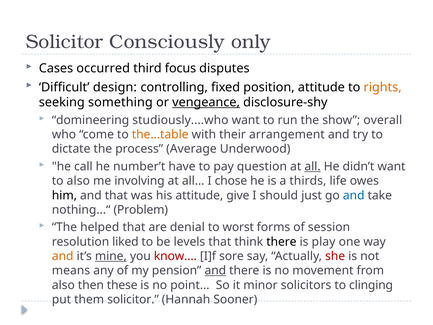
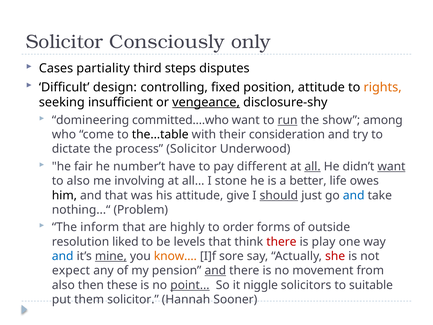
occurred: occurred -> partiality
focus: focus -> steps
something: something -> insufficient
studiously....who: studiously....who -> committed....who
run underline: none -> present
overall: overall -> among
the...table colour: orange -> black
arrangement: arrangement -> consideration
process Average: Average -> Solicitor
call: call -> fair
question: question -> different
want at (391, 166) underline: none -> present
chose: chose -> stone
thirds: thirds -> better
should underline: none -> present
helped: helped -> inform
denial: denial -> highly
worst: worst -> order
session: session -> outside
there at (281, 242) colour: black -> red
and at (63, 256) colour: orange -> blue
know colour: red -> orange
means: means -> expect
point underline: none -> present
minor: minor -> niggle
clinging: clinging -> suitable
